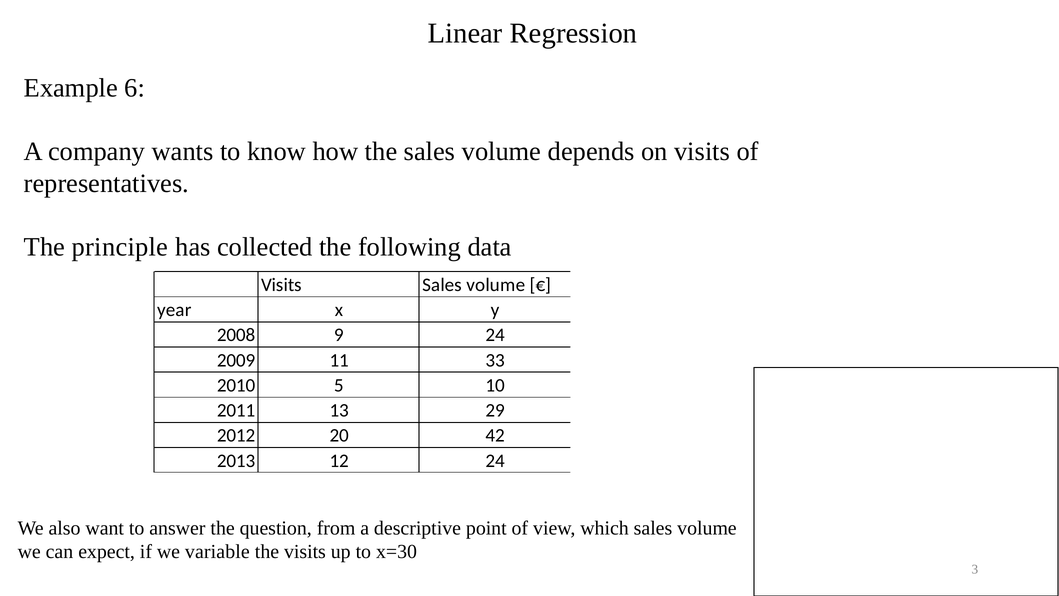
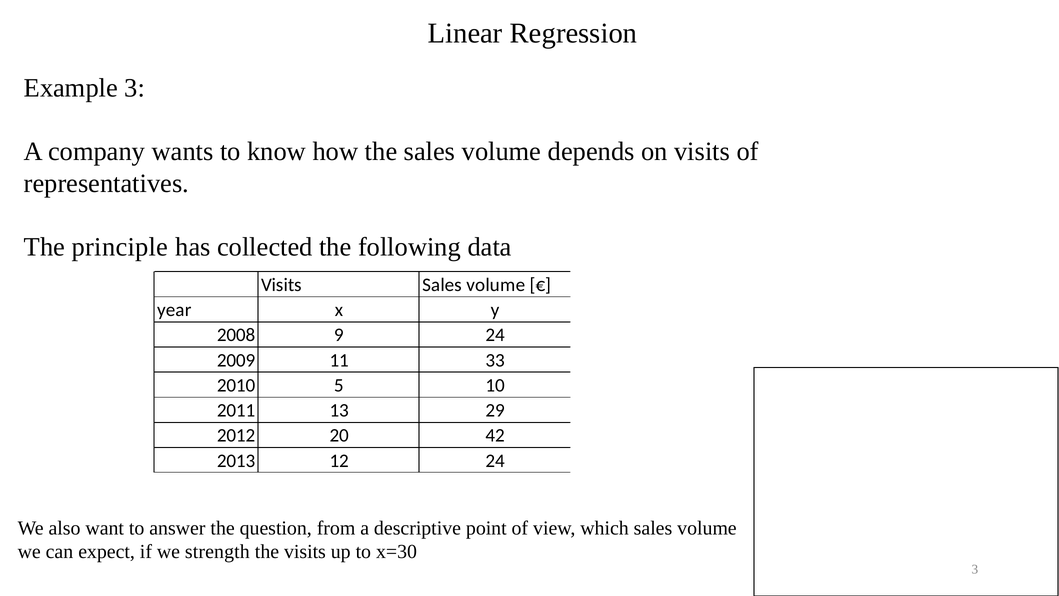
Example 6: 6 -> 3
variable: variable -> strength
